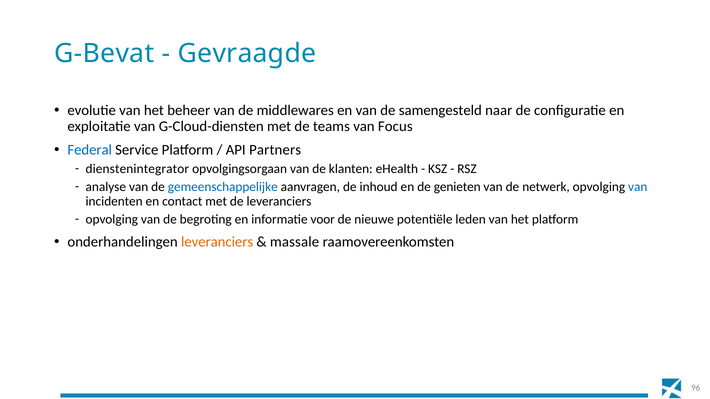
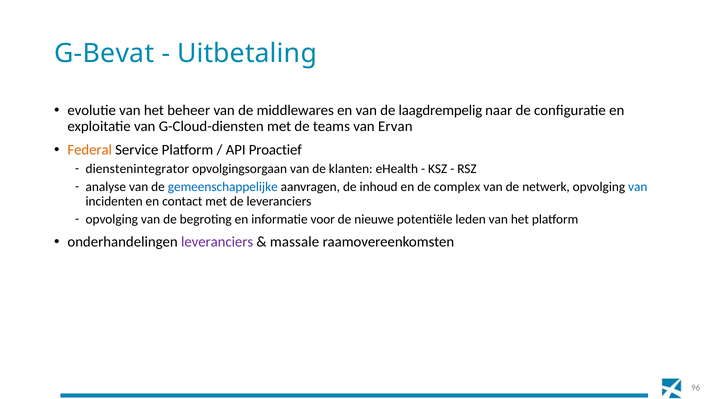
Gevraagde: Gevraagde -> Uitbetaling
samengesteld: samengesteld -> laagdrempelig
Focus: Focus -> Ervan
Federal colour: blue -> orange
Partners: Partners -> Proactief
genieten: genieten -> complex
leveranciers at (217, 242) colour: orange -> purple
